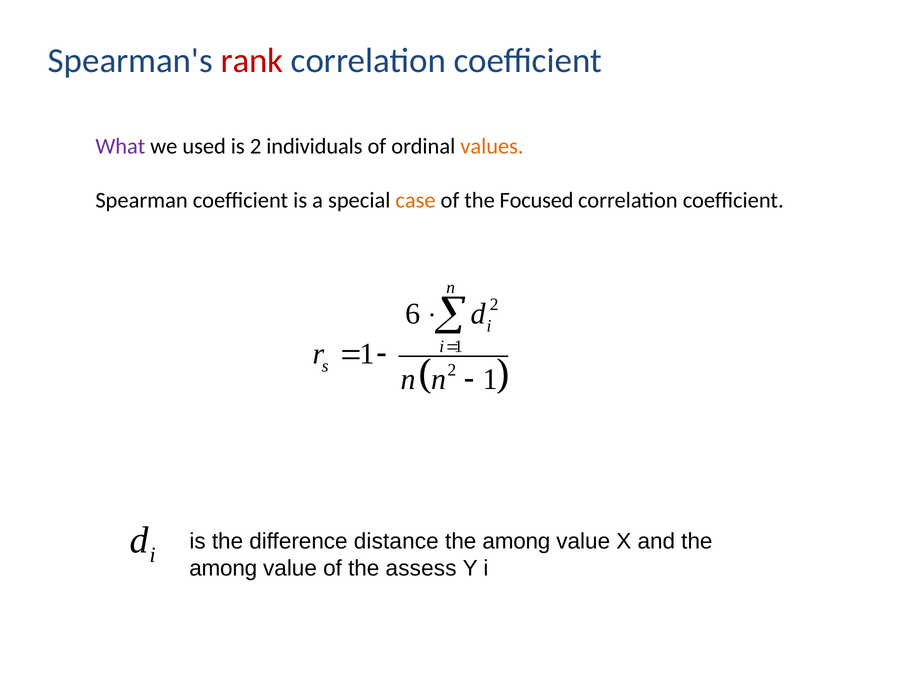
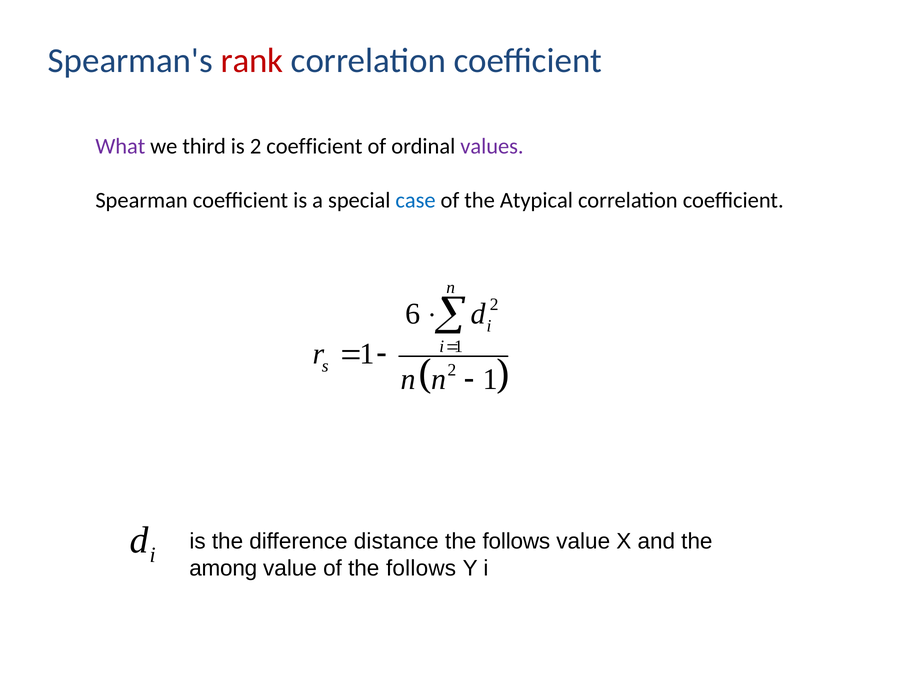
used: used -> third
2 individuals: individuals -> coefficient
values colour: orange -> purple
case colour: orange -> blue
Focused: Focused -> Atypical
among at (516, 541): among -> follows
of the assess: assess -> follows
